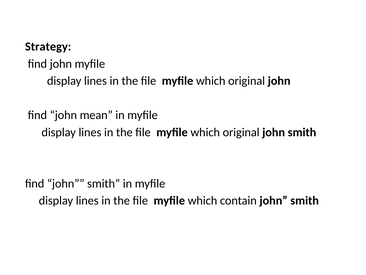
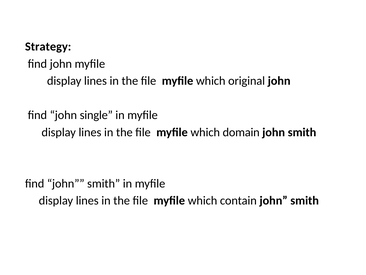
mean: mean -> single
original at (241, 132): original -> domain
